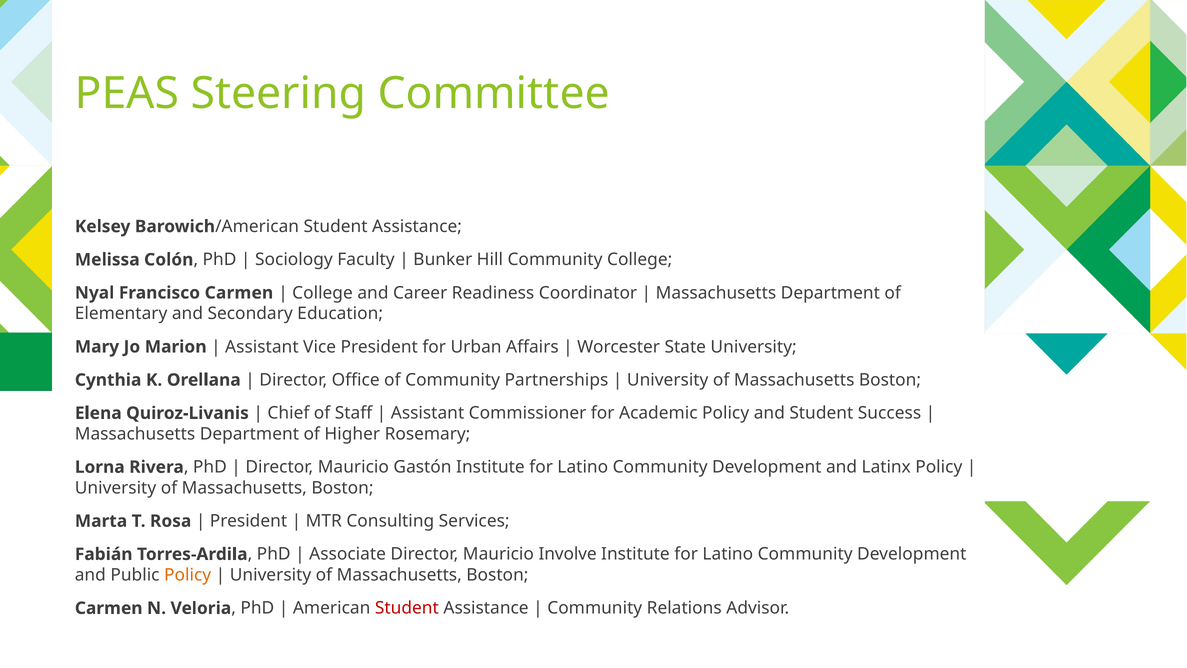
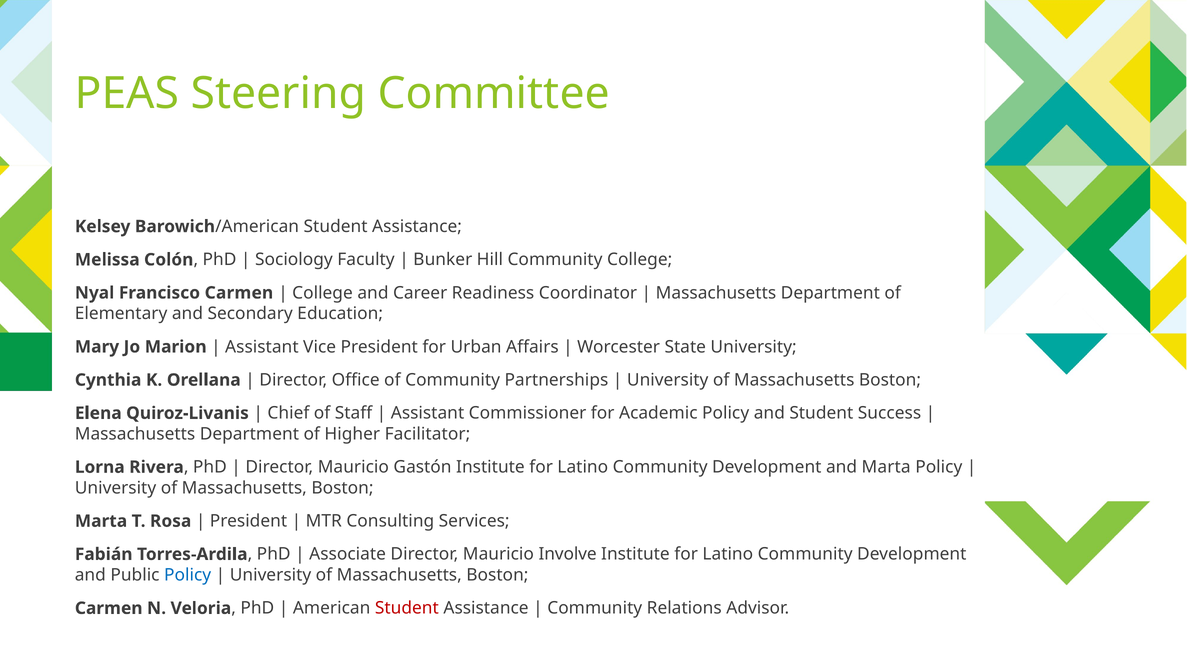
Rosemary: Rosemary -> Facilitator
and Latinx: Latinx -> Marta
Policy at (188, 575) colour: orange -> blue
